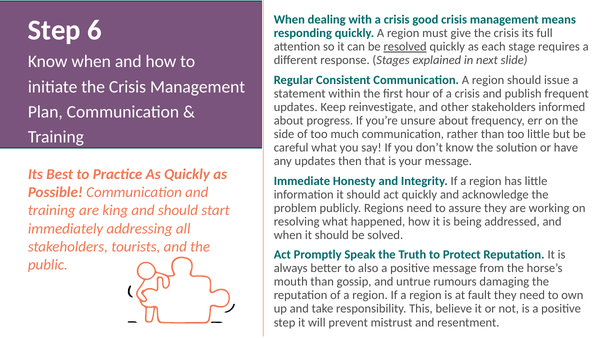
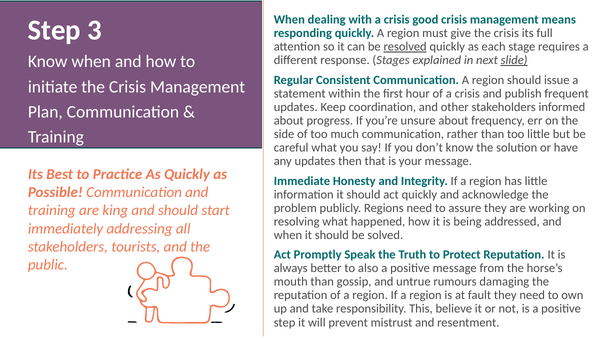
6: 6 -> 3
slide underline: none -> present
reinvestigate: reinvestigate -> coordination
